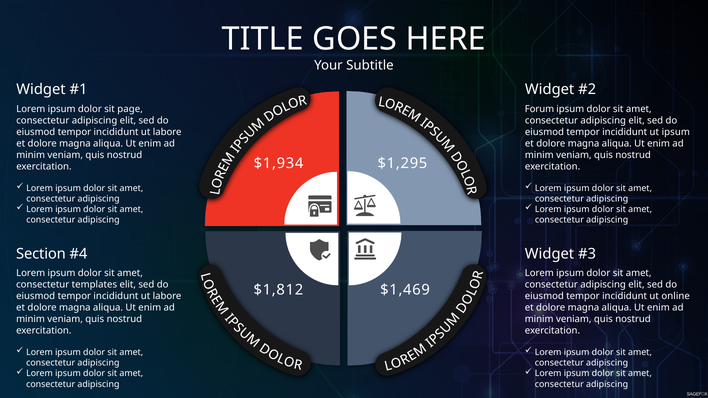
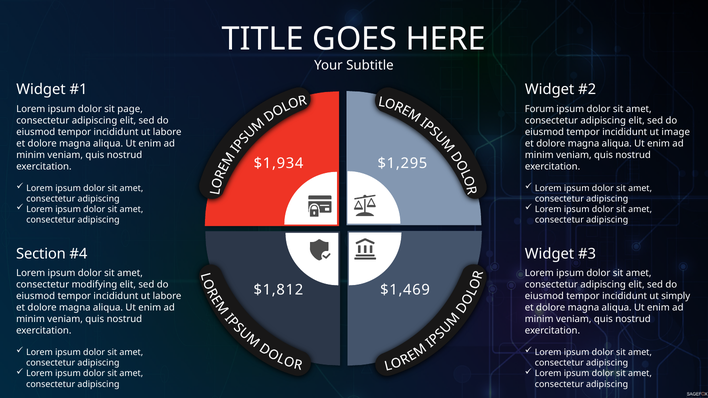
ut ipsum: ipsum -> image
templates: templates -> modifying
online: online -> simply
